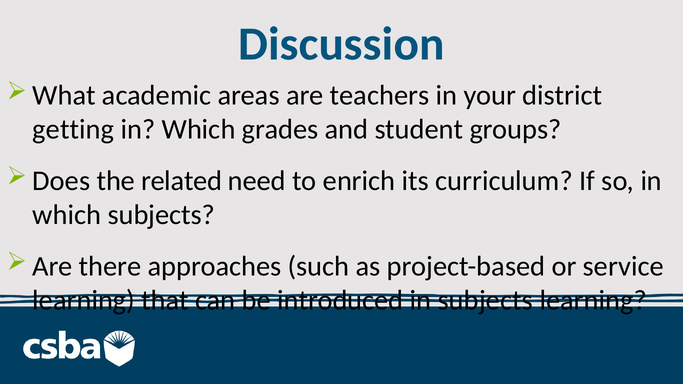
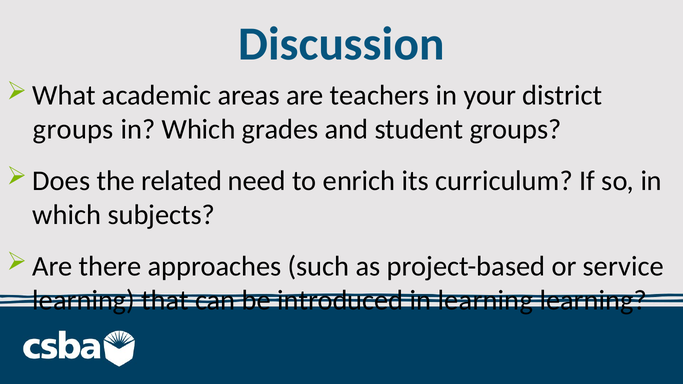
getting at (73, 130): getting -> groups
in subjects: subjects -> learning
